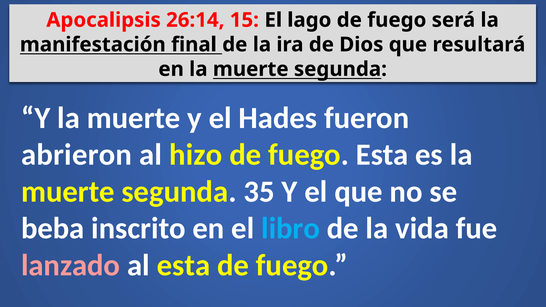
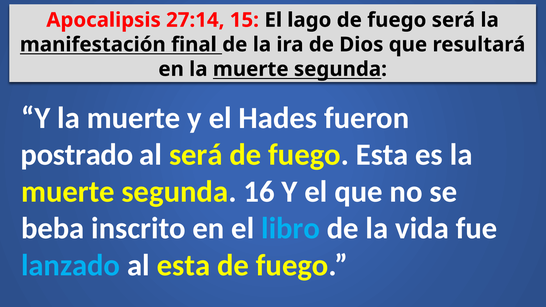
26:14: 26:14 -> 27:14
abrieron: abrieron -> postrado
al hizo: hizo -> será
35: 35 -> 16
lanzado colour: pink -> light blue
